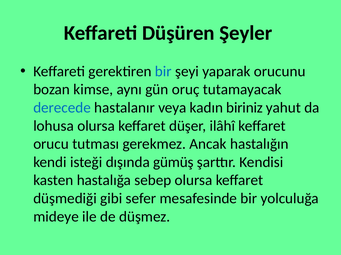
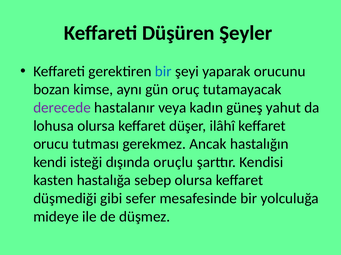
derecede colour: blue -> purple
biriniz: biriniz -> güneş
gümüş: gümüş -> oruçlu
